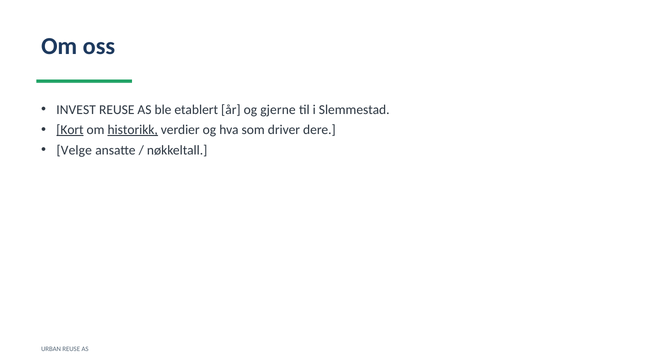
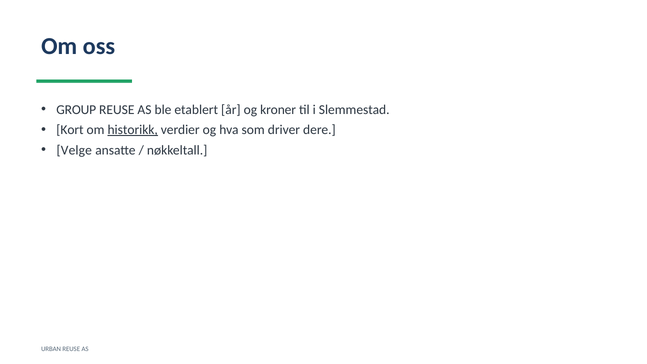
INVEST: INVEST -> GROUP
gjerne: gjerne -> kroner
Kort underline: present -> none
